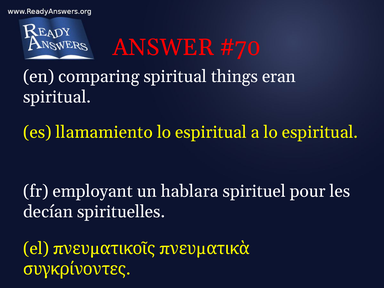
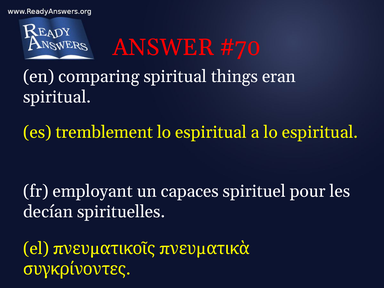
llamamiento: llamamiento -> tremblement
hablara: hablara -> capaces
